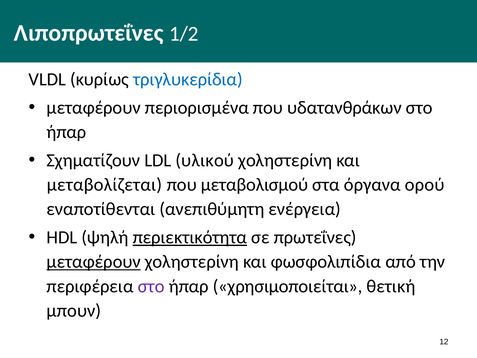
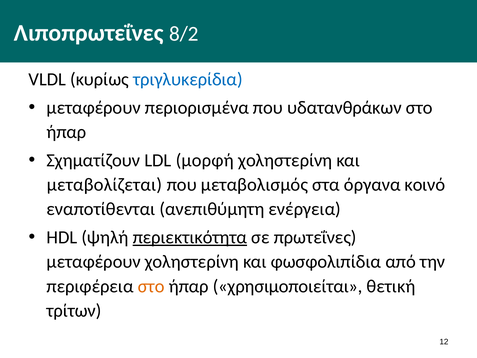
1/2: 1/2 -> 8/2
υλικού: υλικού -> μορφή
μεταβολισμού: μεταβολισμού -> μεταβολισμός
ορού: ορού -> κοινό
μεταφέρουν at (94, 262) underline: present -> none
στο at (151, 286) colour: purple -> orange
μπουν: μπουν -> τρίτων
